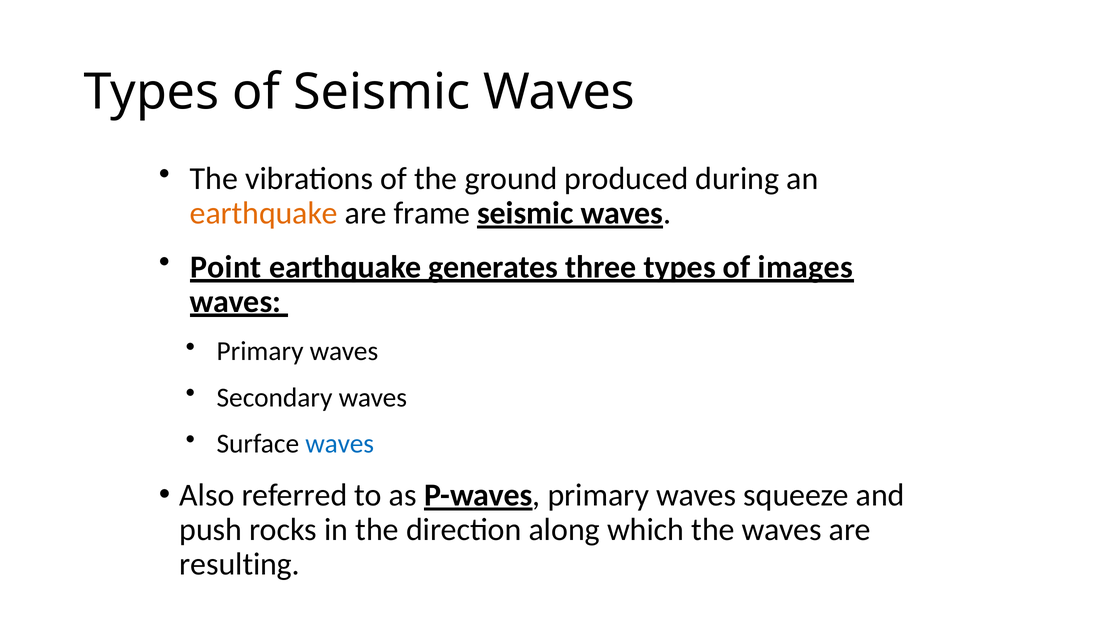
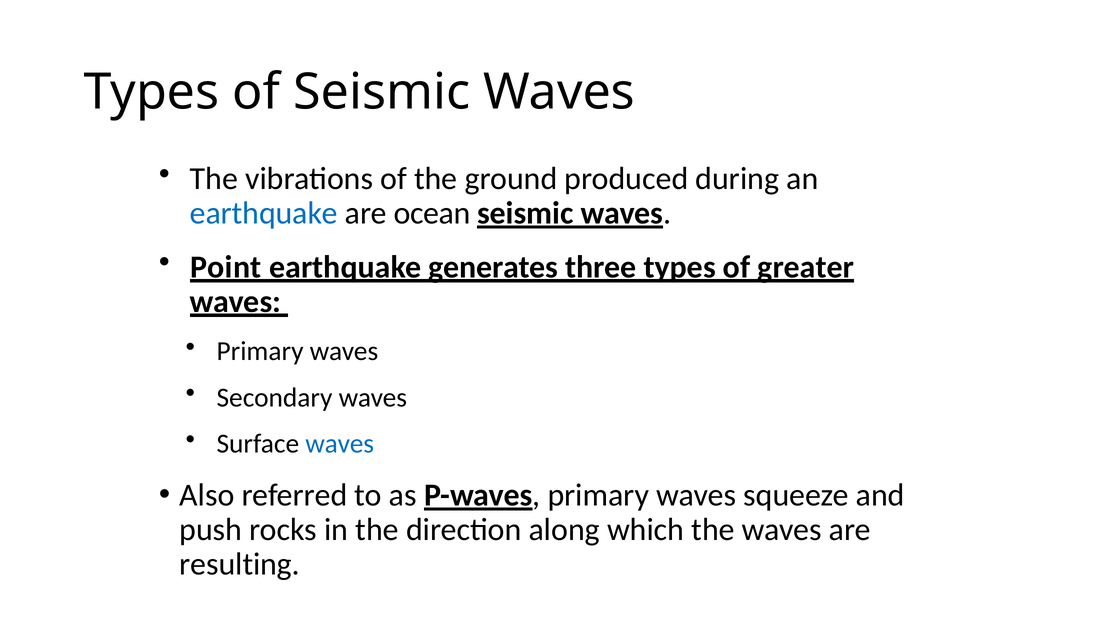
earthquake at (264, 213) colour: orange -> blue
frame: frame -> ocean
images: images -> greater
